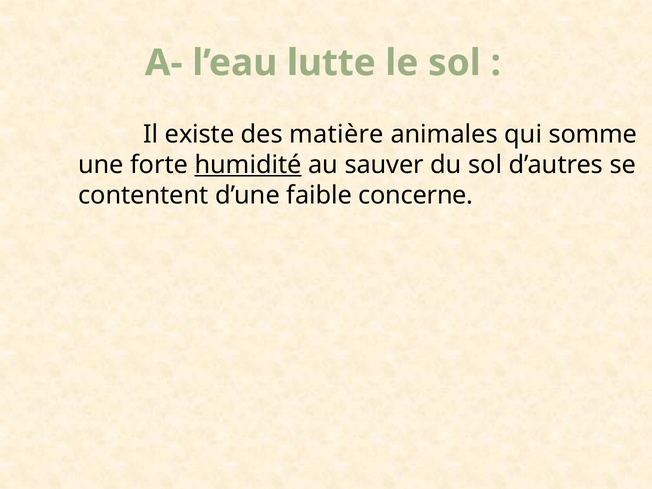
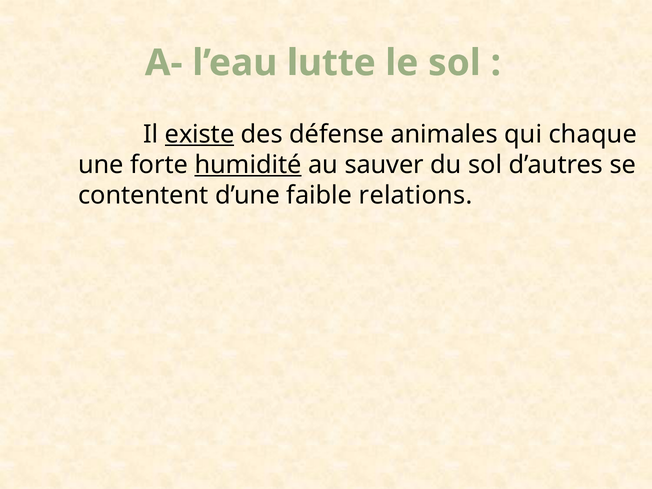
existe underline: none -> present
matière: matière -> défense
somme: somme -> chaque
concerne: concerne -> relations
